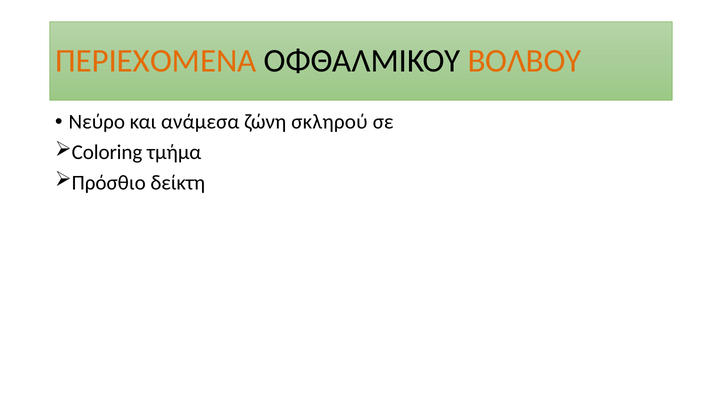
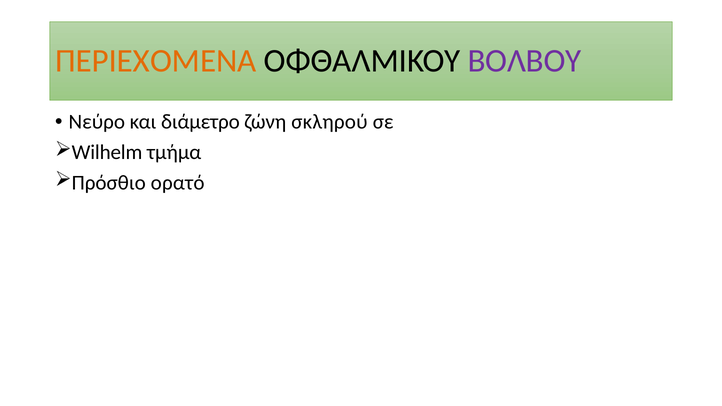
ΒΟΛΒΟΥ colour: orange -> purple
ανάμεσα: ανάμεσα -> διάμετρο
Coloring: Coloring -> Wilhelm
δείκτη: δείκτη -> ορατό
